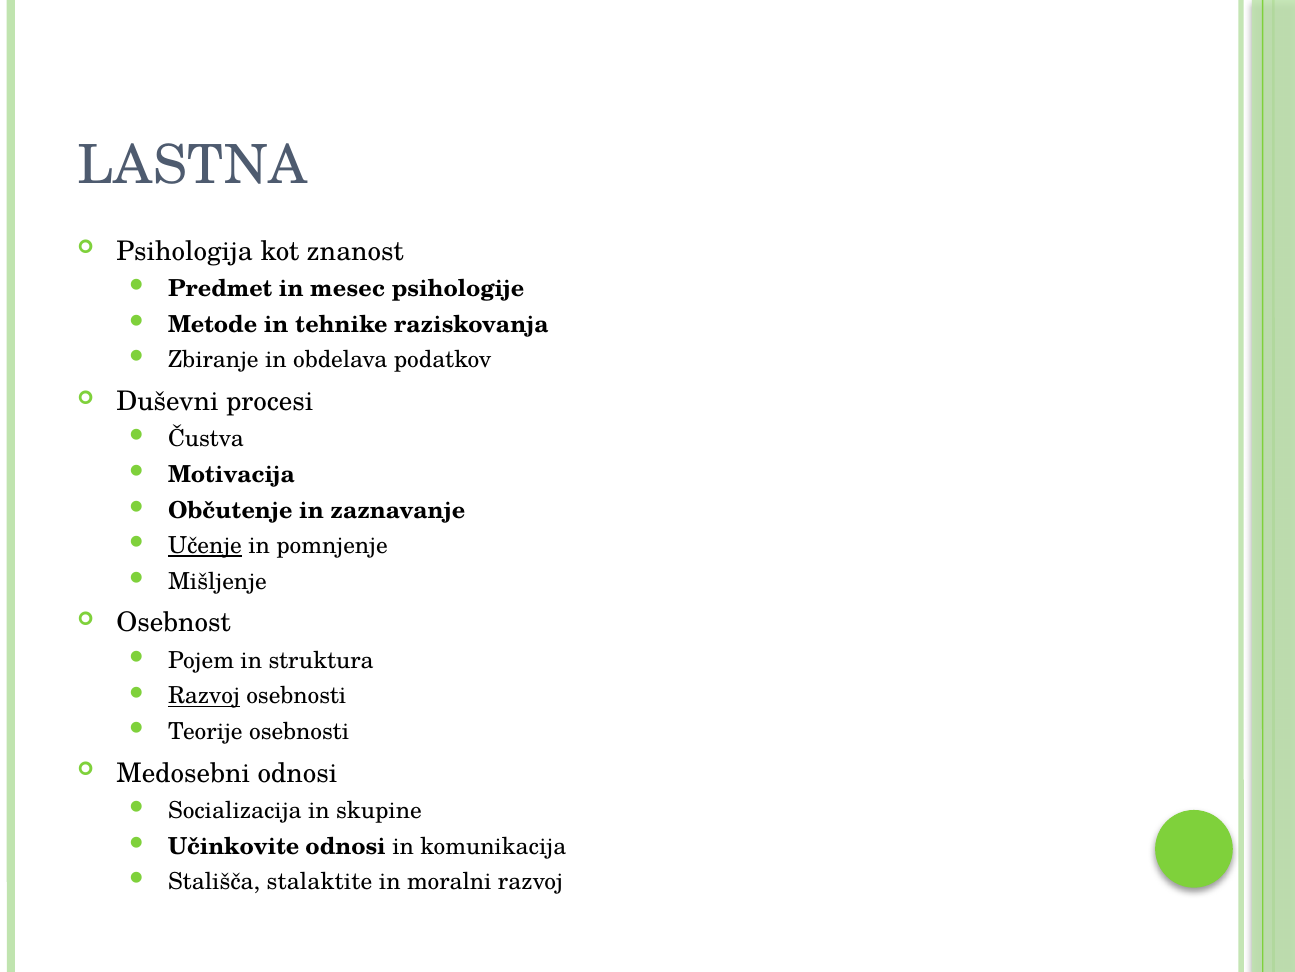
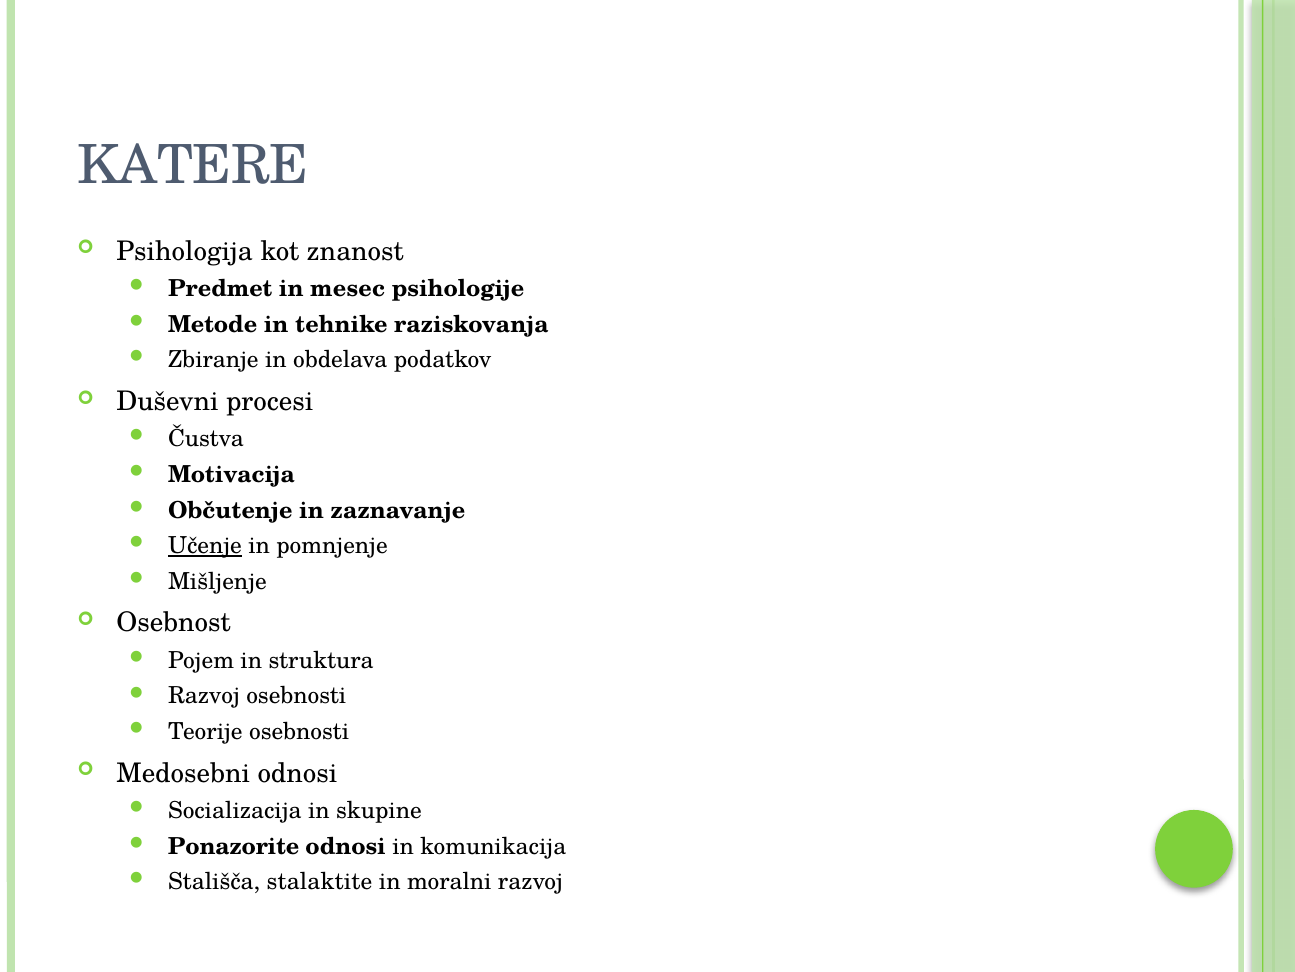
LASTNA: LASTNA -> KATERE
Razvoj at (204, 696) underline: present -> none
Učinkovite: Učinkovite -> Ponazorite
